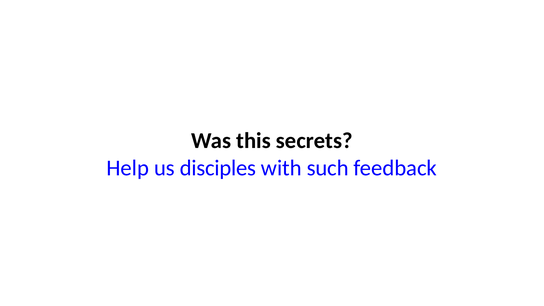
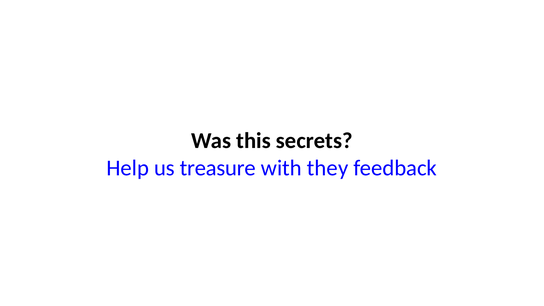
disciples: disciples -> treasure
such: such -> they
